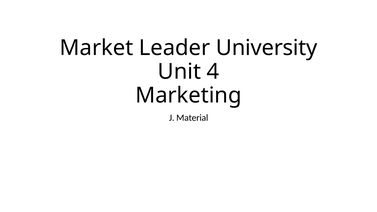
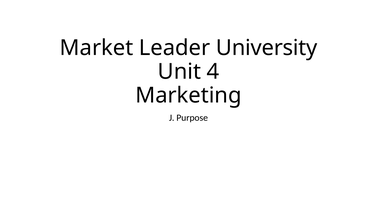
Material: Material -> Purpose
